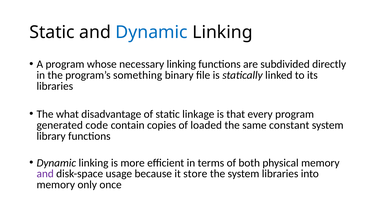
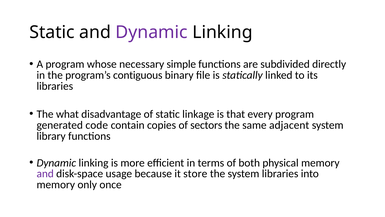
Dynamic at (152, 32) colour: blue -> purple
necessary linking: linking -> simple
something: something -> contiguous
loaded: loaded -> sectors
constant: constant -> adjacent
